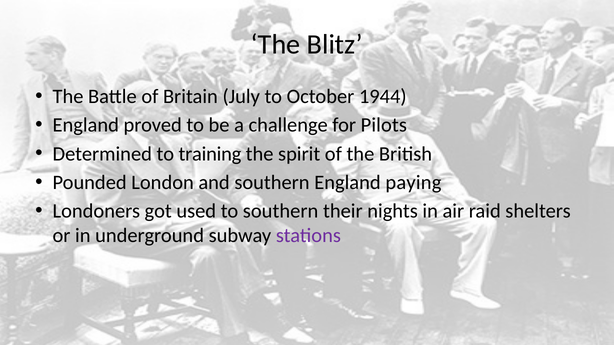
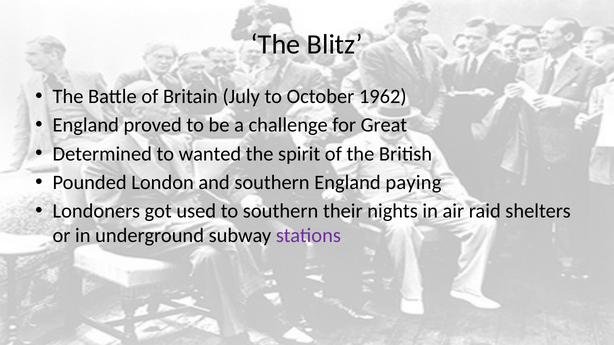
1944: 1944 -> 1962
Pilots: Pilots -> Great
training: training -> wanted
